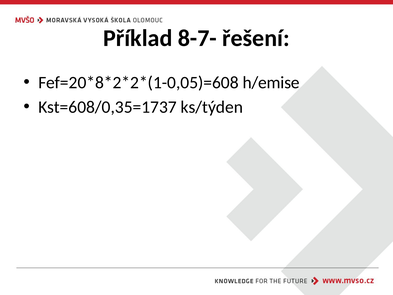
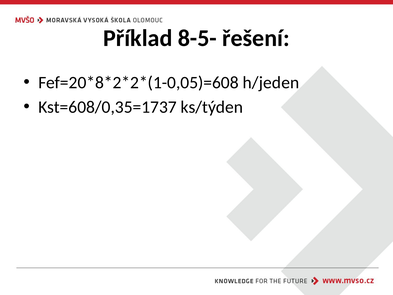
8-7-: 8-7- -> 8-5-
h/emise: h/emise -> h/jeden
